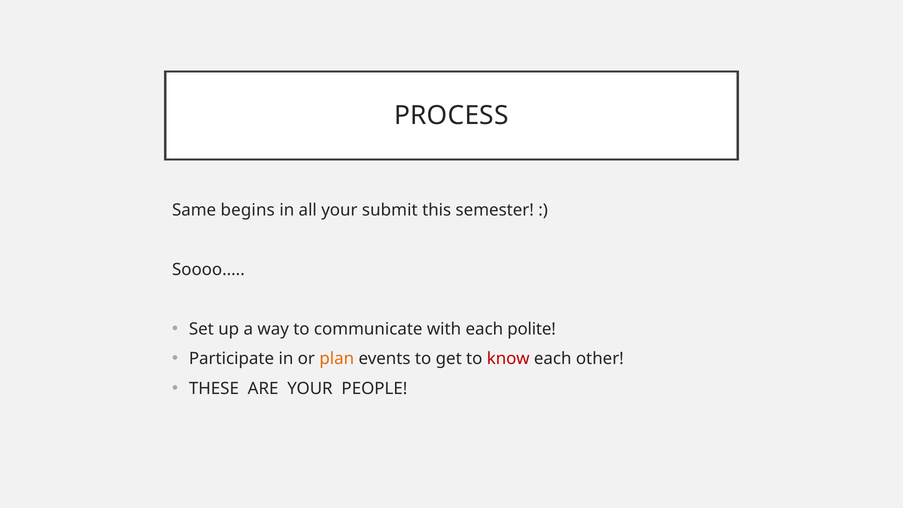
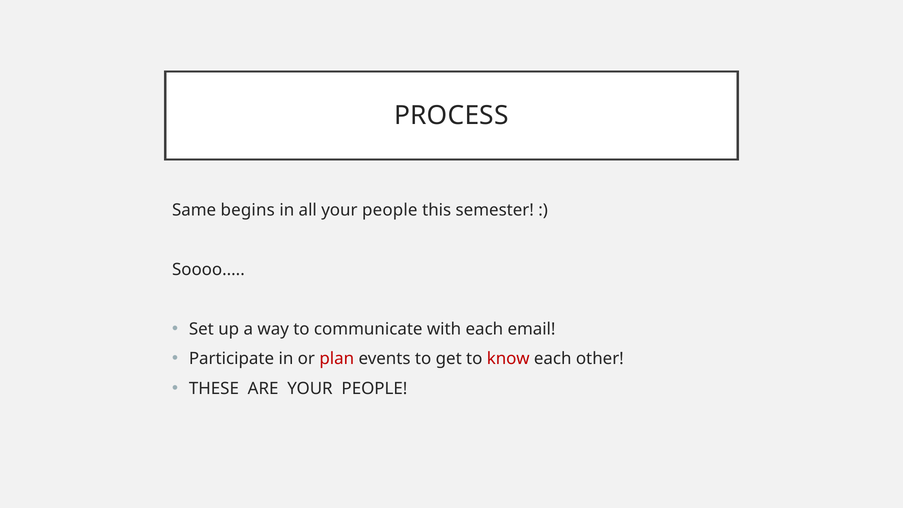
all your submit: submit -> people
polite: polite -> email
plan colour: orange -> red
